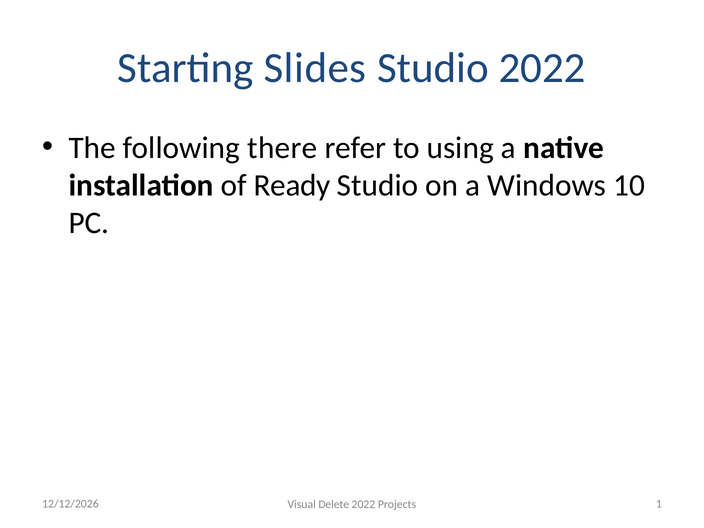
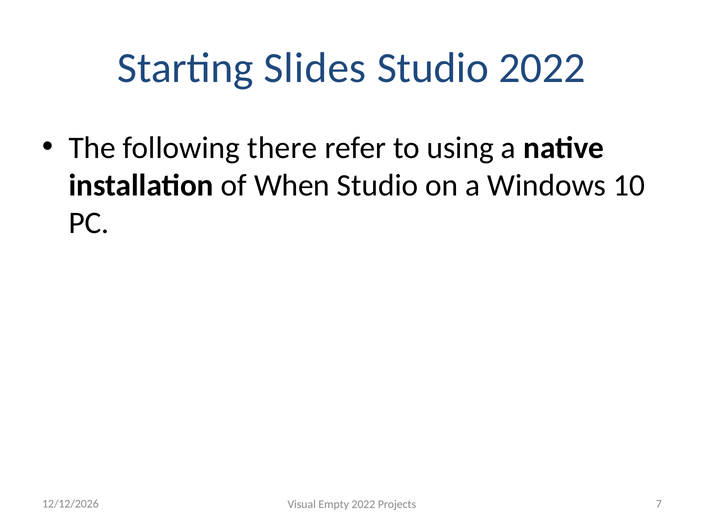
Ready: Ready -> When
Delete: Delete -> Empty
1: 1 -> 7
